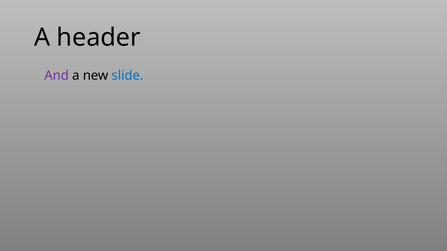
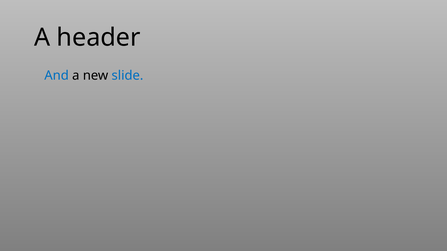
And colour: purple -> blue
